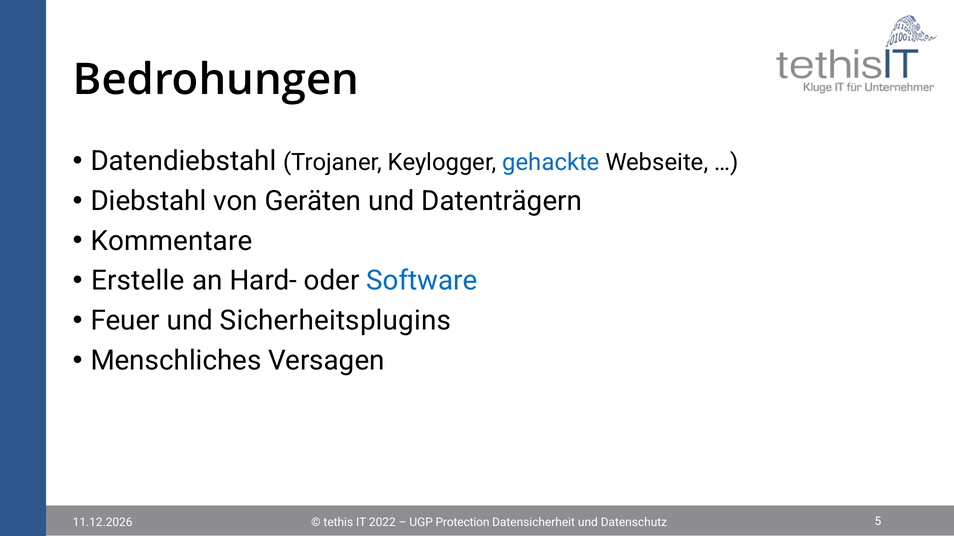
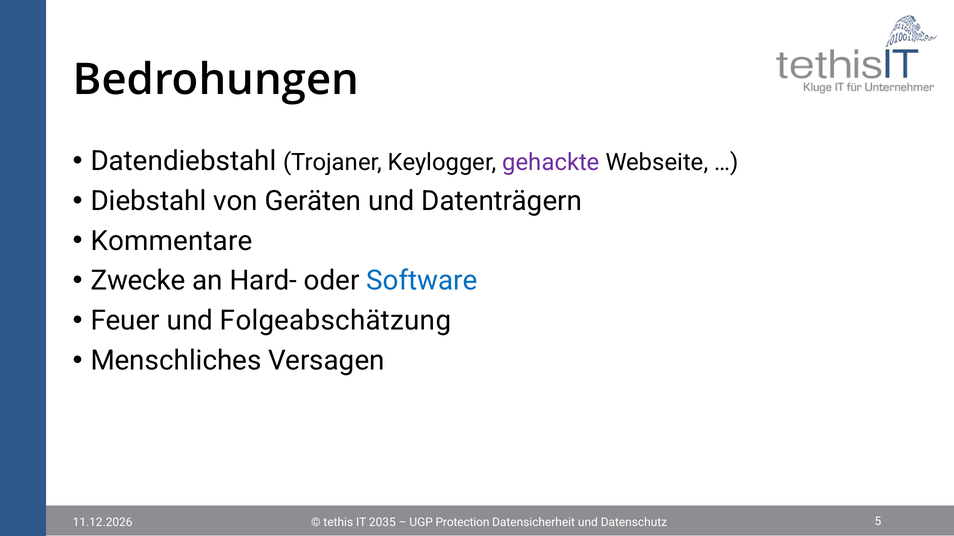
gehackte colour: blue -> purple
Erstelle: Erstelle -> Zwecke
Sicherheitsplugins: Sicherheitsplugins -> Folgeabschätzung
2022: 2022 -> 2035
